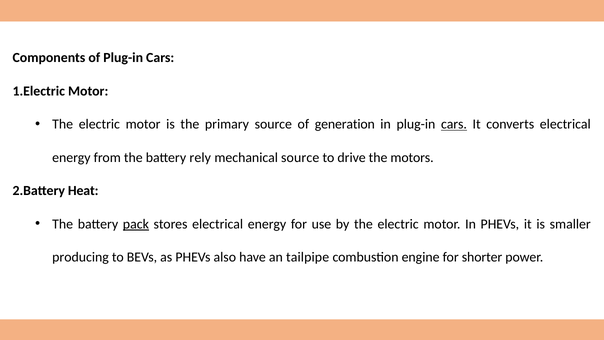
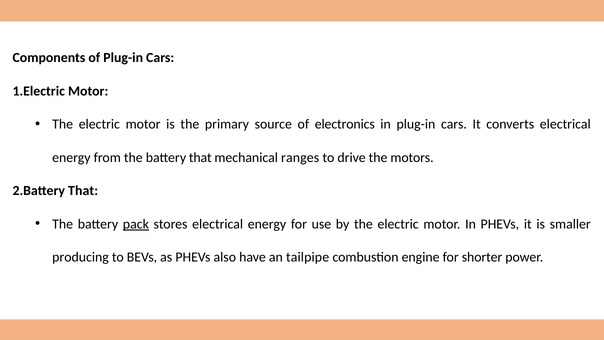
generation: generation -> electronics
cars at (454, 124) underline: present -> none
battery rely: rely -> that
mechanical source: source -> ranges
Heat at (83, 191): Heat -> That
